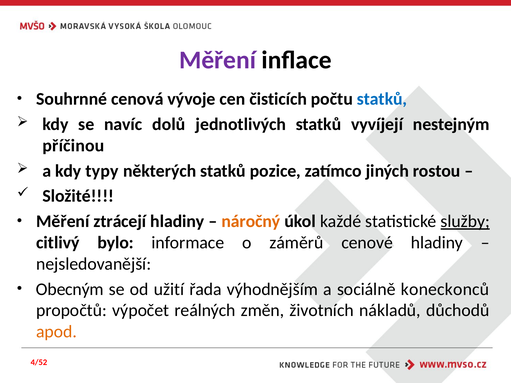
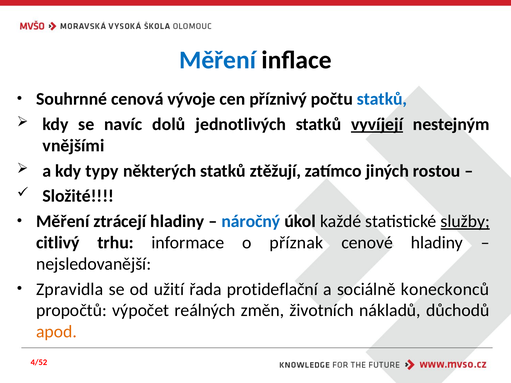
Měření at (218, 60) colour: purple -> blue
čisticích: čisticích -> příznivý
vyvíjejí underline: none -> present
příčinou: příčinou -> vnějšími
pozice: pozice -> ztěžují
náročný colour: orange -> blue
bylo: bylo -> trhu
záměrů: záměrů -> příznak
Obecným: Obecným -> Zpravidla
výhodnějším: výhodnějším -> protideflační
